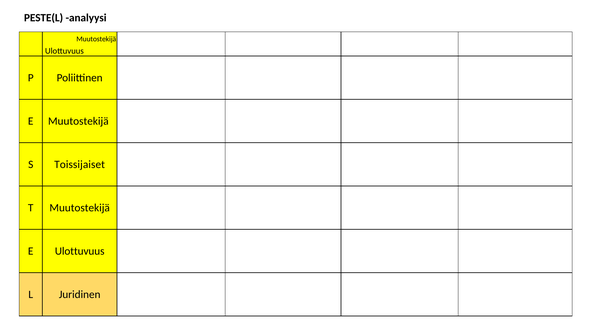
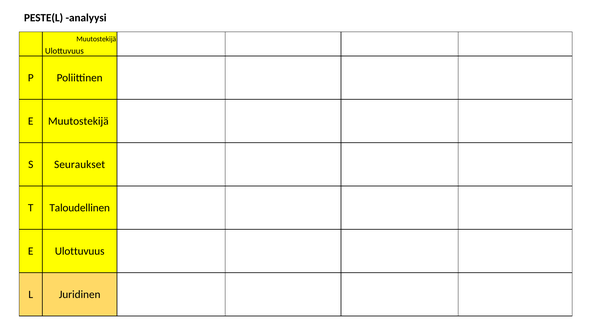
Toissijaiset: Toissijaiset -> Seuraukset
T Muutostekijä: Muutostekijä -> Taloudellinen
